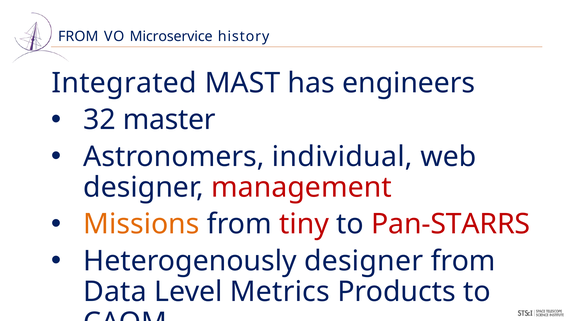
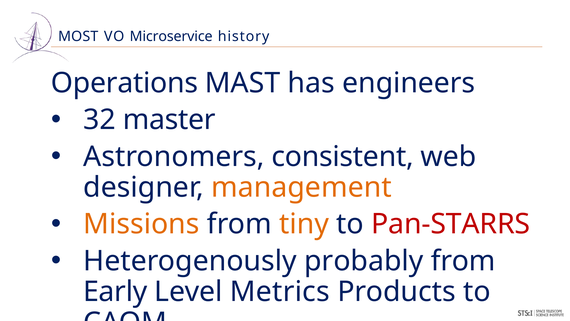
FROM at (78, 36): FROM -> MOST
Integrated: Integrated -> Operations
individual: individual -> consistent
management colour: red -> orange
tiny colour: red -> orange
Heterogenously designer: designer -> probably
Data: Data -> Early
